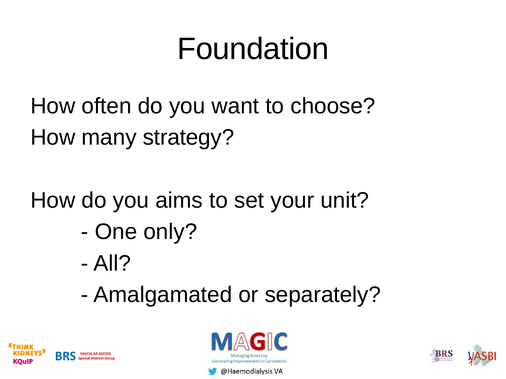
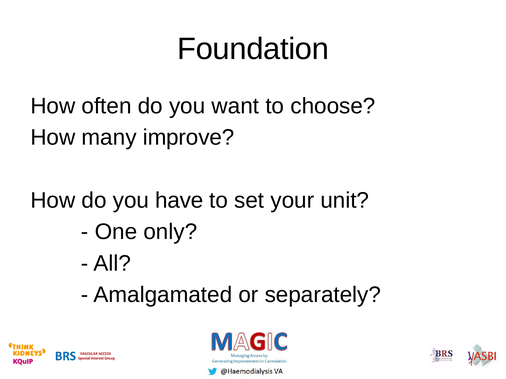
strategy: strategy -> improve
aims: aims -> have
